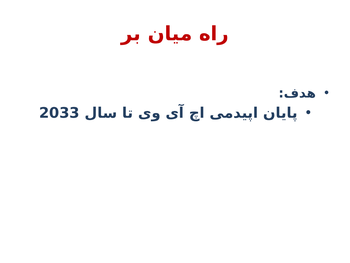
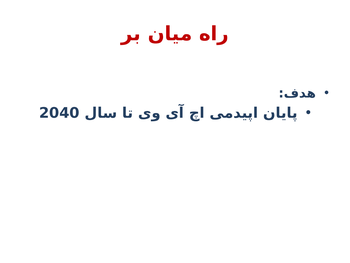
2033: 2033 -> 2040
